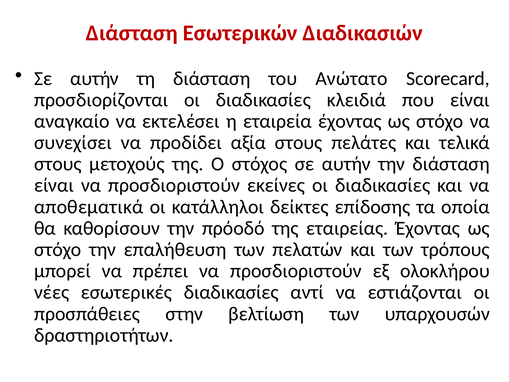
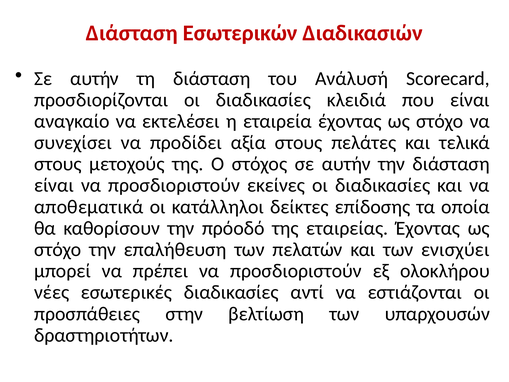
Ανώτατο: Ανώτατο -> Ανάλυσή
τρόπους: τρόπους -> ενισχύει
